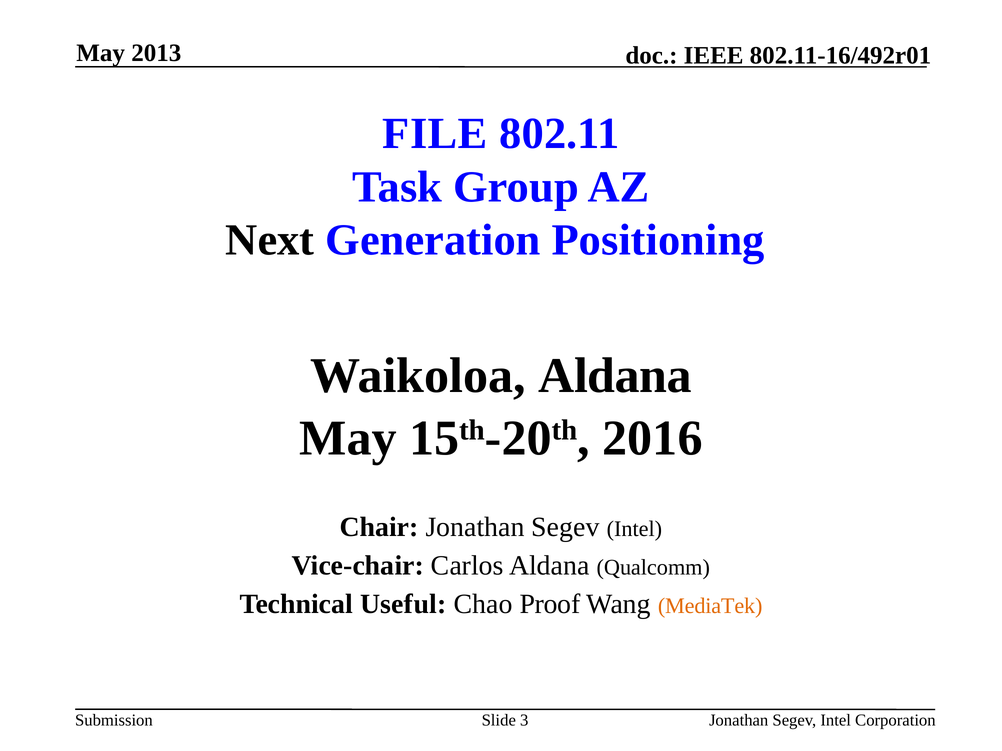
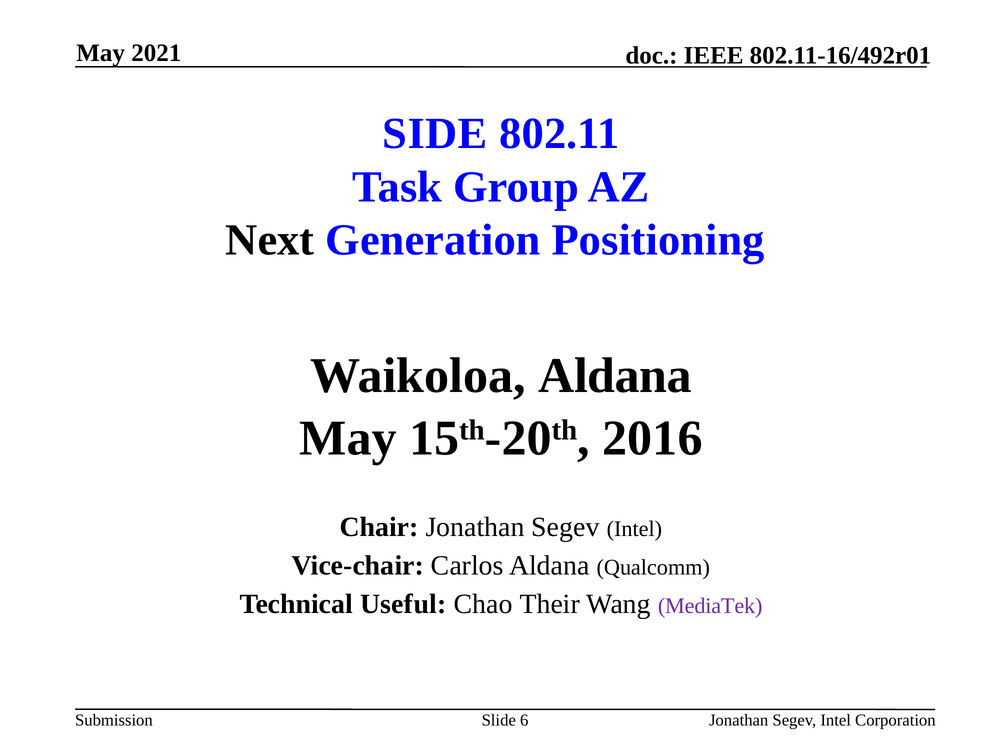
2013: 2013 -> 2021
FILE: FILE -> SIDE
Proof: Proof -> Their
MediaTek colour: orange -> purple
3: 3 -> 6
